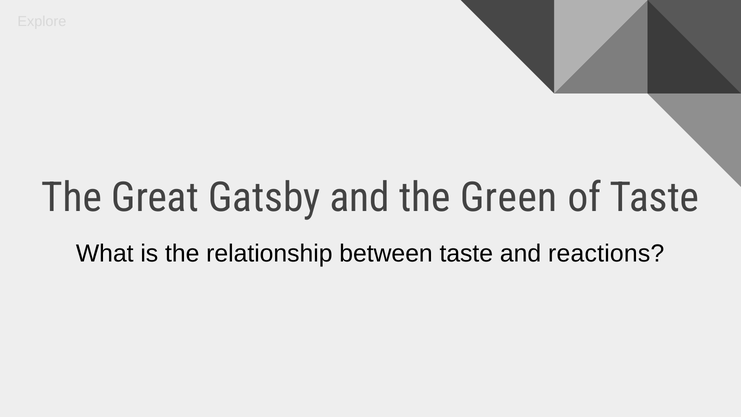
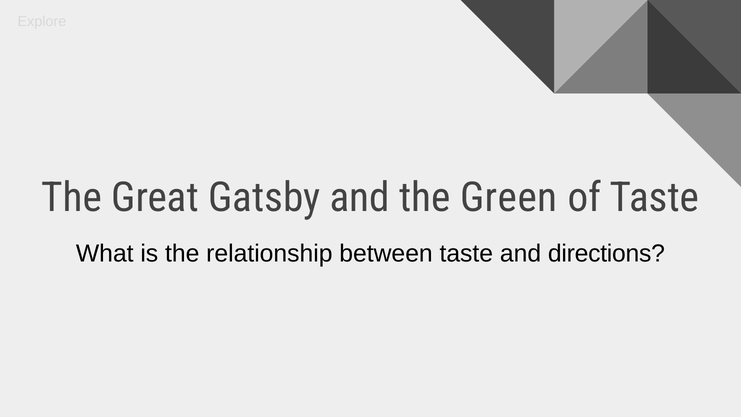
reactions: reactions -> directions
